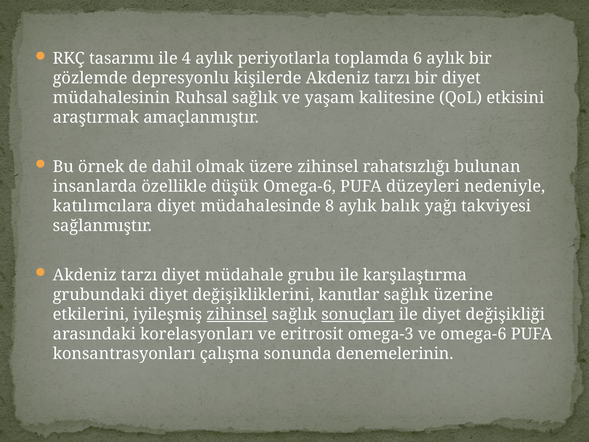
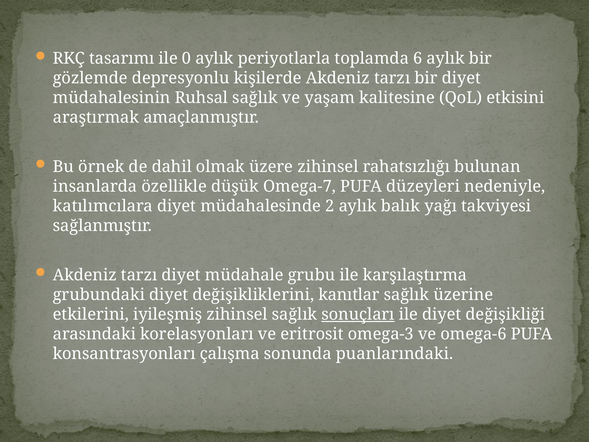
4: 4 -> 0
düşük Omega-6: Omega-6 -> Omega-7
8: 8 -> 2
zihinsel at (237, 314) underline: present -> none
denemelerinin: denemelerinin -> puanlarındaki
